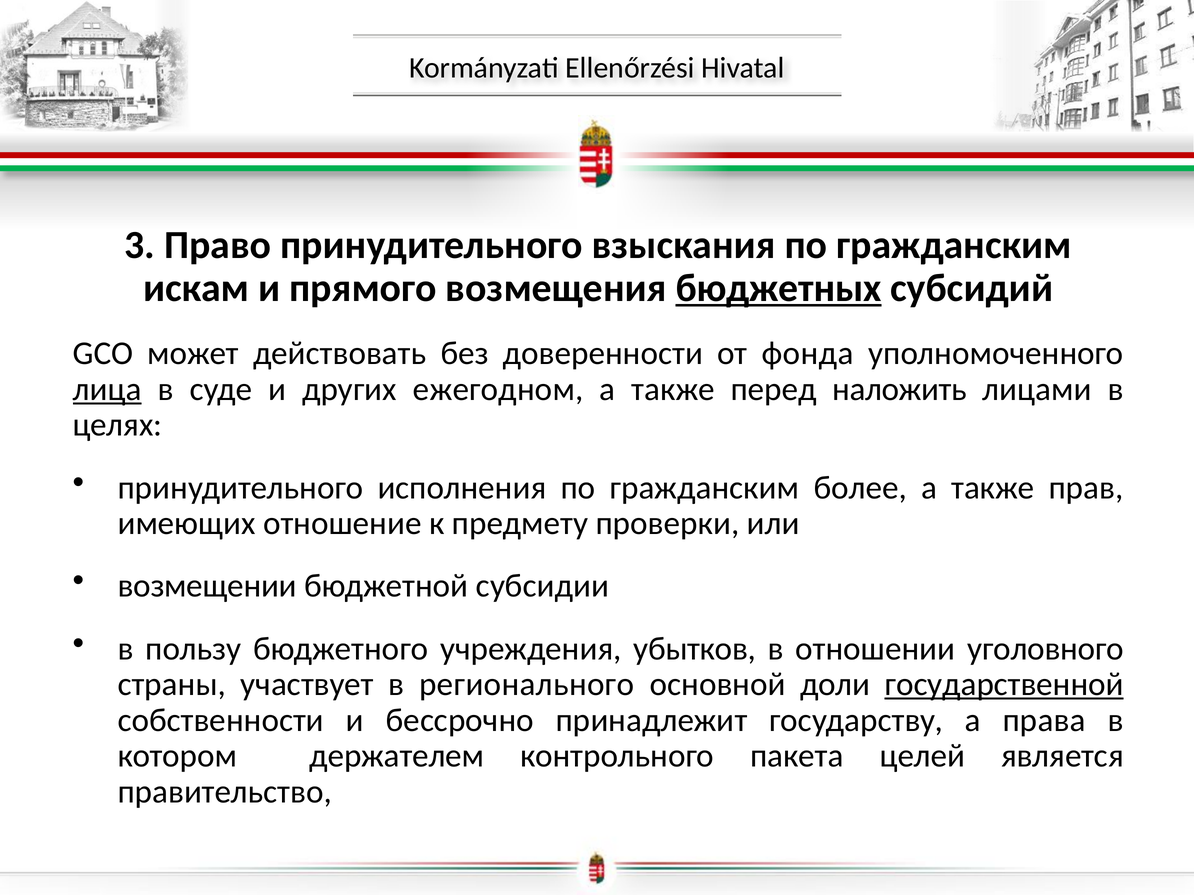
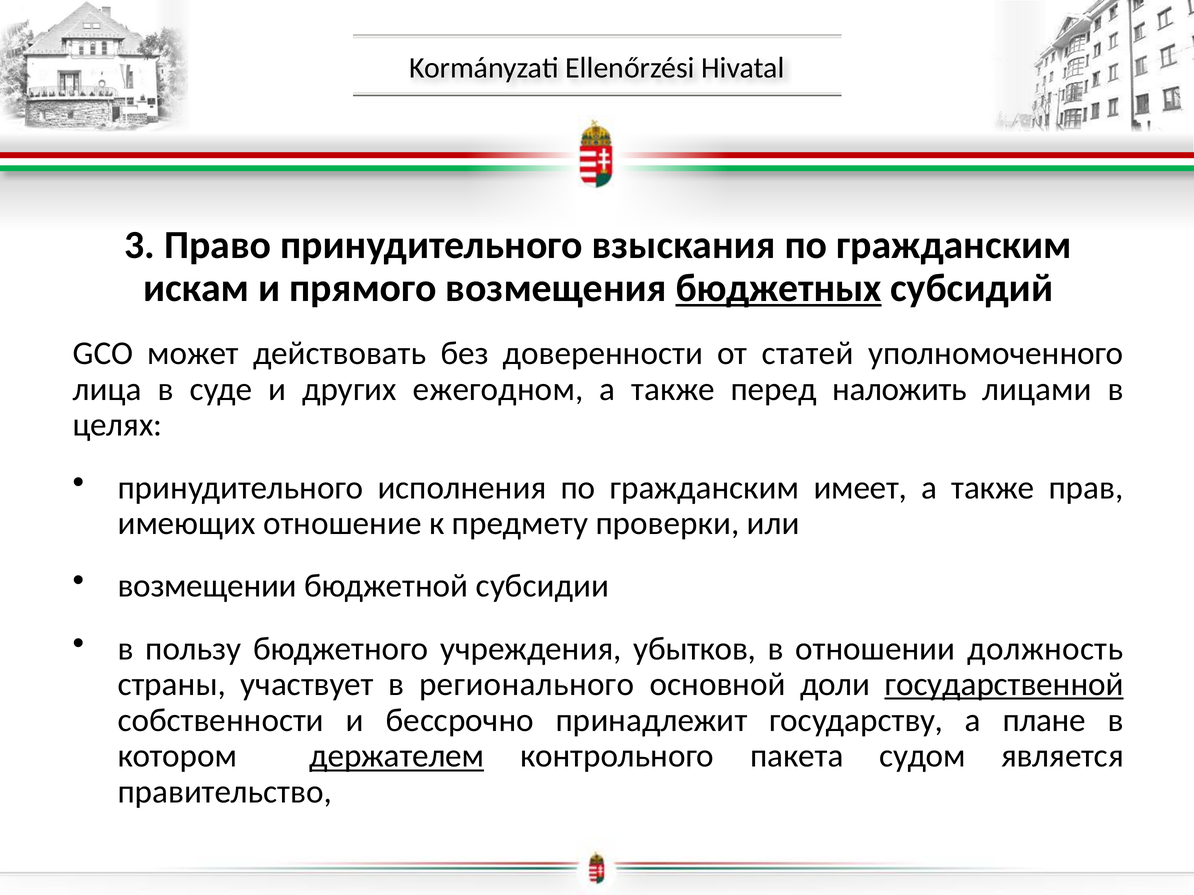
фонда: фонда -> статей
лица underline: present -> none
более: более -> имеет
уголовного: уголовного -> должность
права: права -> плане
держателем underline: none -> present
целей: целей -> судом
